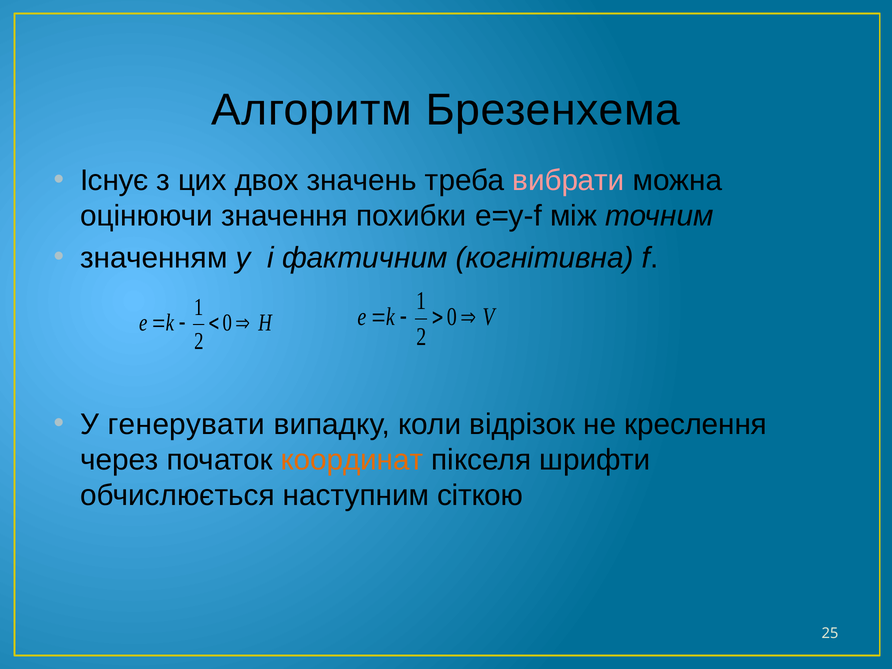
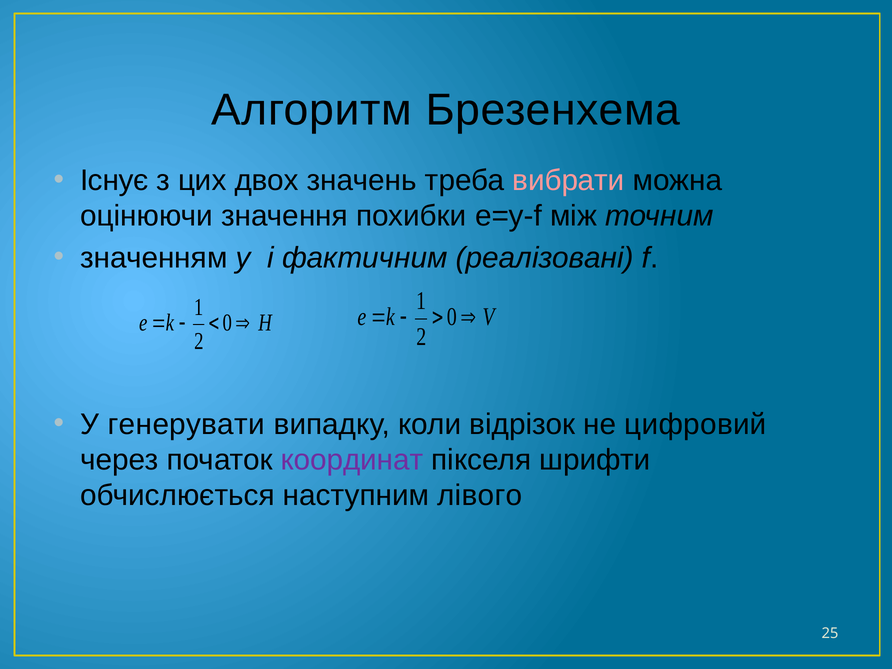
когнітивна: когнітивна -> реалізовані
креслення: креслення -> цифровий
координат colour: orange -> purple
сіткою: сіткою -> лівого
